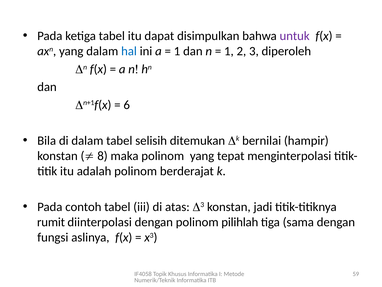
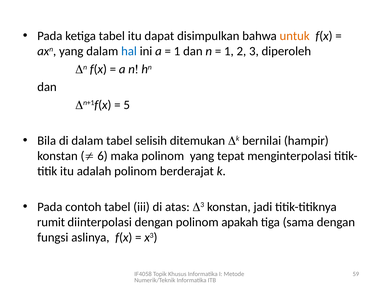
untuk colour: purple -> orange
6: 6 -> 5
8: 8 -> 6
pilihlah: pilihlah -> apakah
